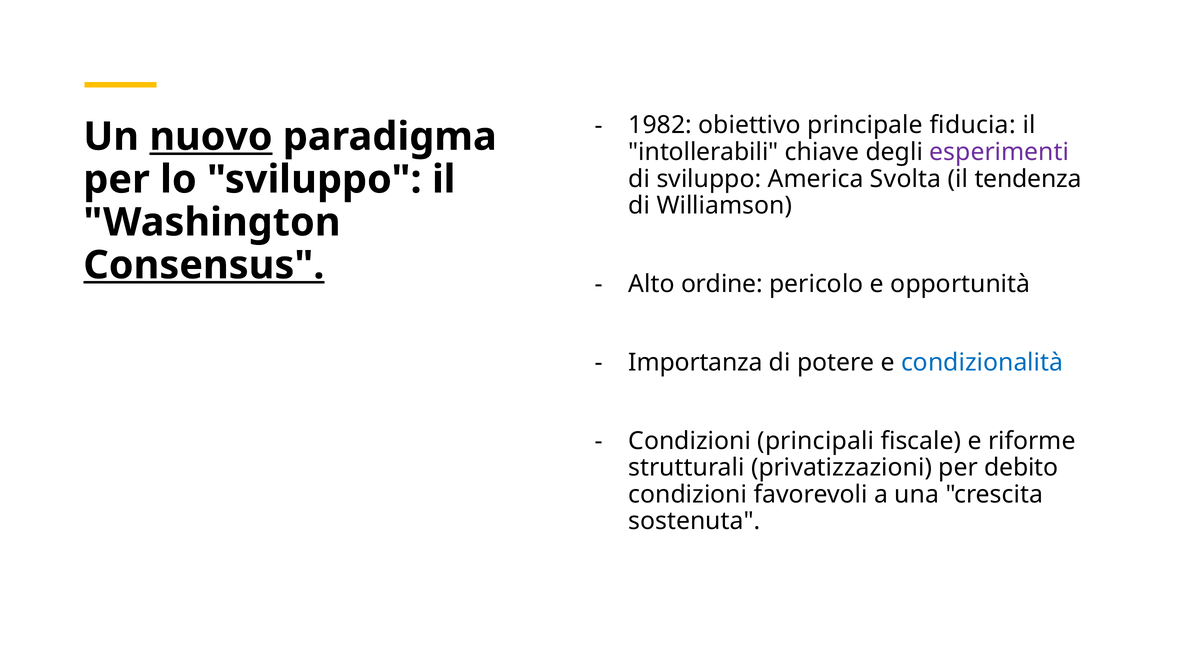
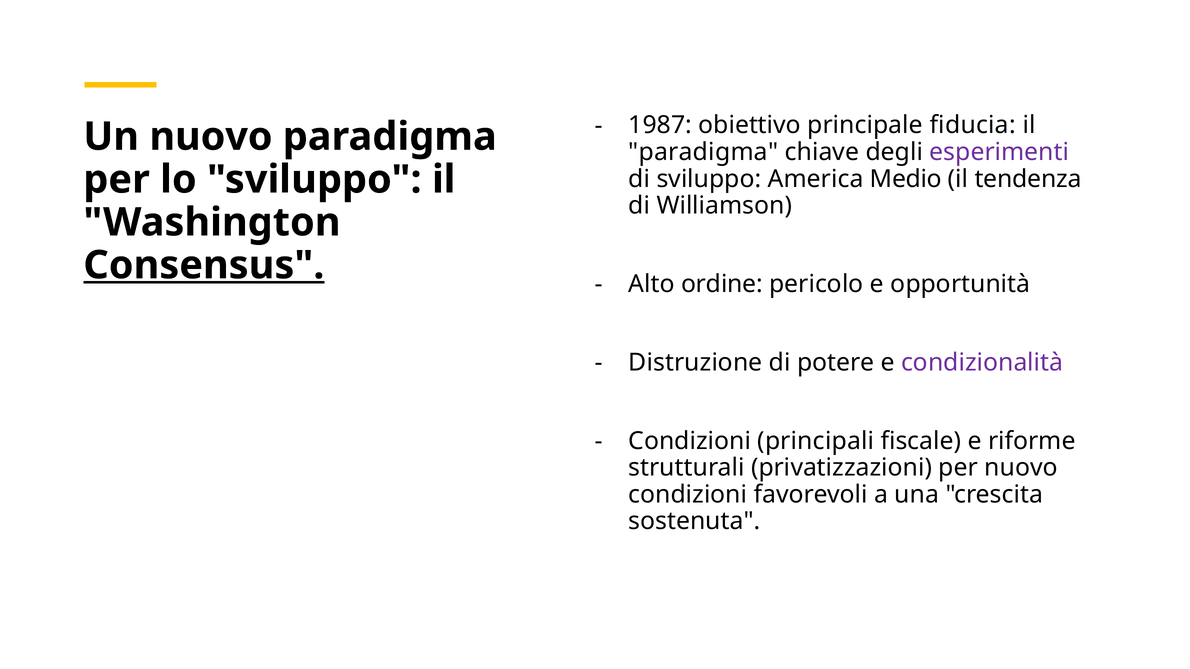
1982: 1982 -> 1987
nuovo at (211, 137) underline: present -> none
intollerabili at (703, 152): intollerabili -> paradigma
Svolta: Svolta -> Medio
Importanza: Importanza -> Distruzione
condizionalità colour: blue -> purple
per debito: debito -> nuovo
